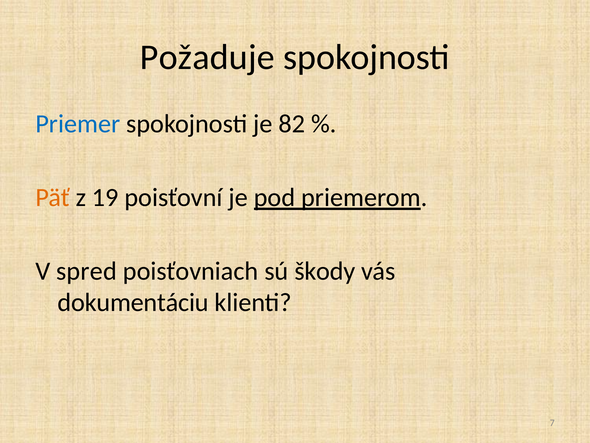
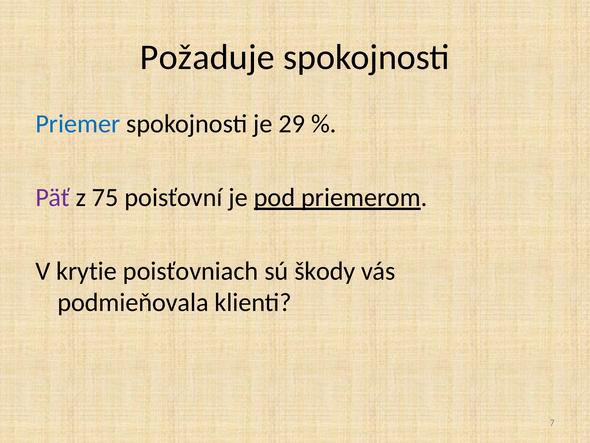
82: 82 -> 29
Päť colour: orange -> purple
19: 19 -> 75
spred: spred -> krytie
dokumentáciu: dokumentáciu -> podmieňovala
